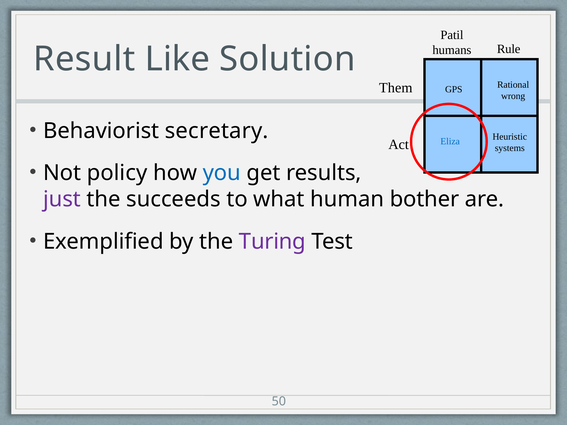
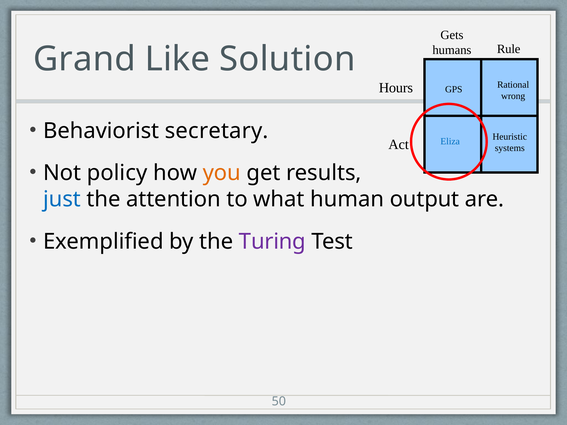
Patil: Patil -> Gets
Result: Result -> Grand
Them: Them -> Hours
you colour: blue -> orange
just colour: purple -> blue
succeeds: succeeds -> attention
bother: bother -> output
